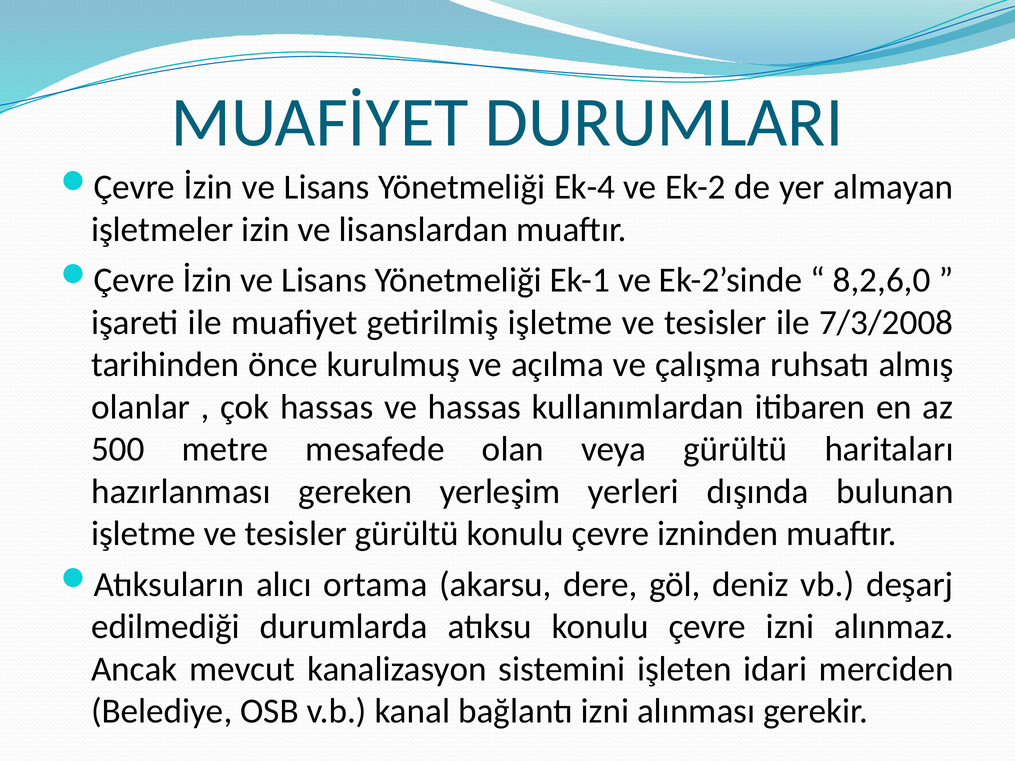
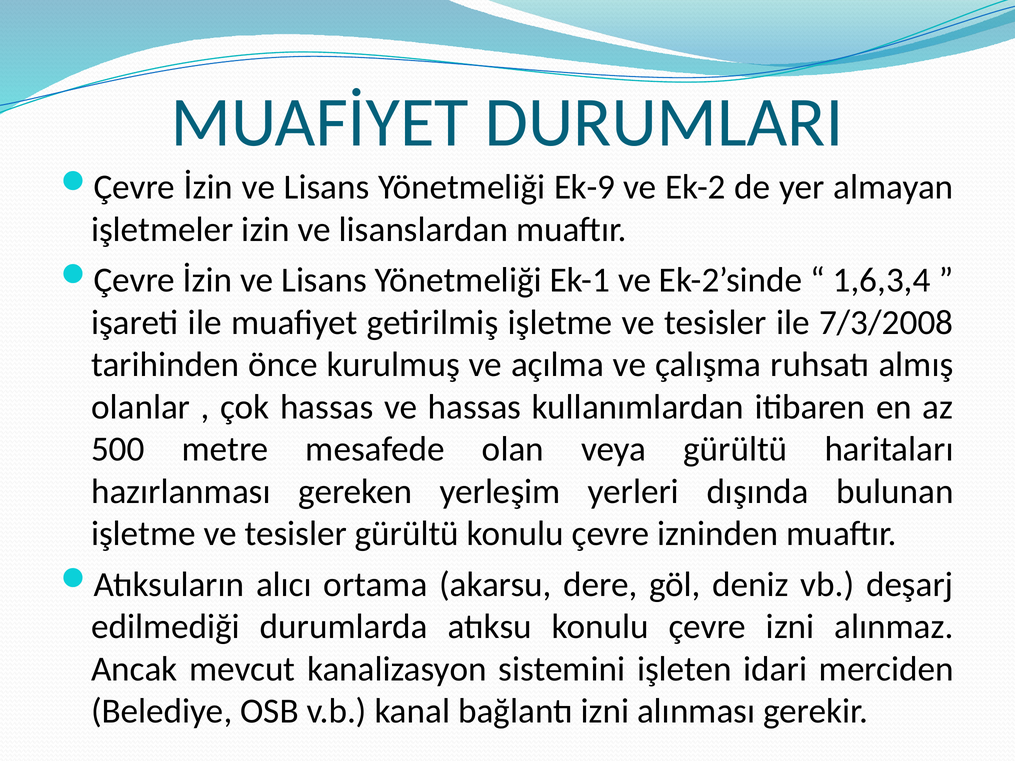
Ek-4: Ek-4 -> Ek-9
8,2,6,0: 8,2,6,0 -> 1,6,3,4
